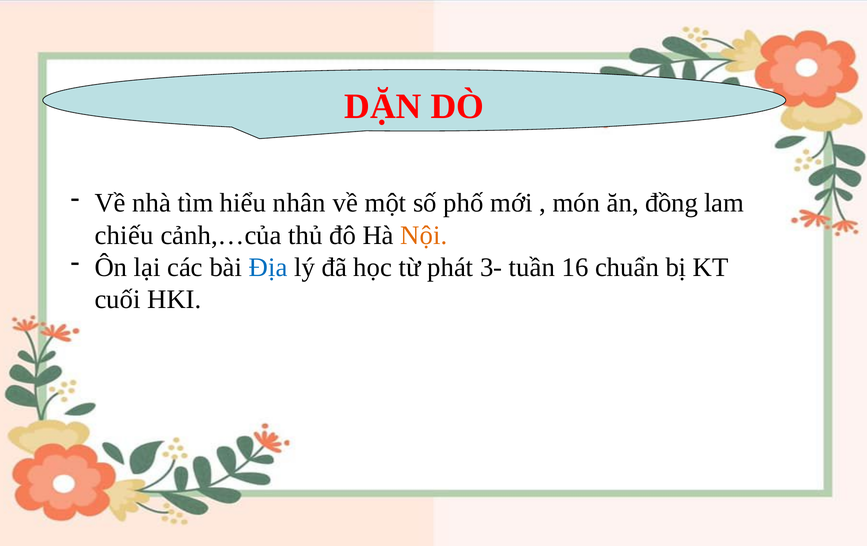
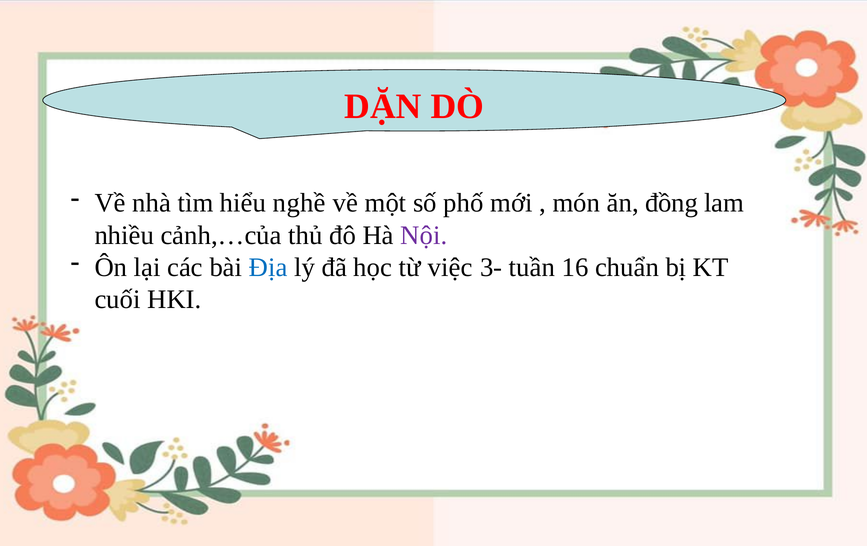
nhân: nhân -> nghề
chiếu: chiếu -> nhiều
Nội colour: orange -> purple
phát: phát -> việc
